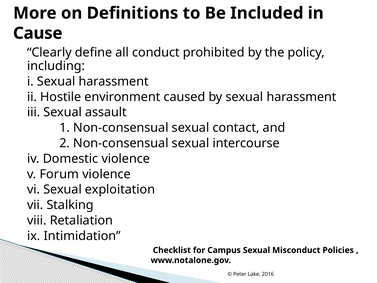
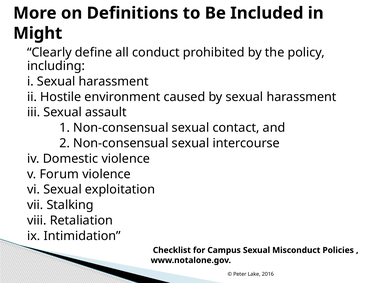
Cause: Cause -> Might
